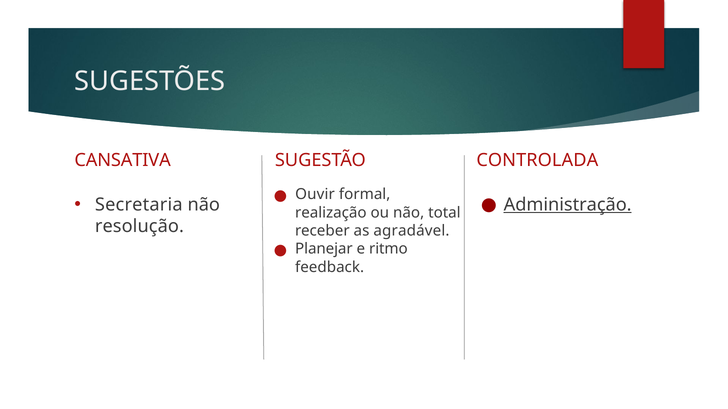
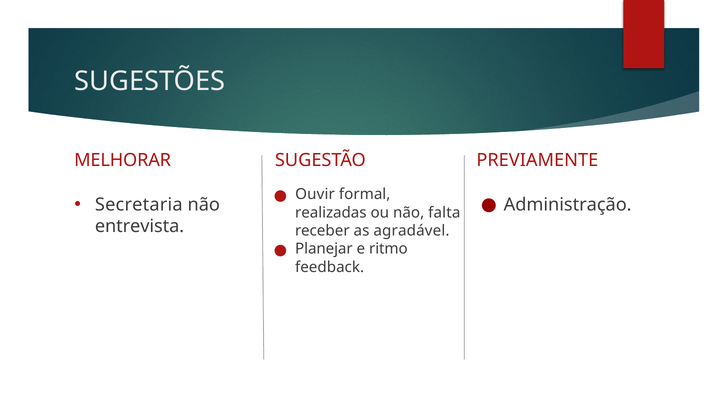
CANSATIVA: CANSATIVA -> MELHORAR
CONTROLADA: CONTROLADA -> PREVIAMENTE
Administração underline: present -> none
realização: realização -> realizadas
total: total -> falta
resolução: resolução -> entrevista
